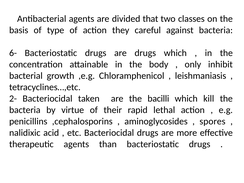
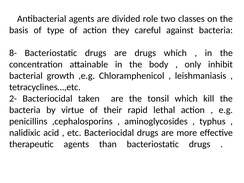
that: that -> role
6-: 6- -> 8-
bacilli: bacilli -> tonsil
spores: spores -> typhus
